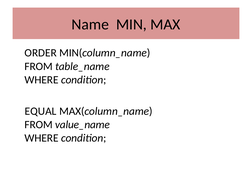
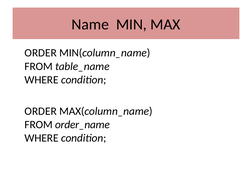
EQUAL at (41, 111): EQUAL -> ORDER
value_name: value_name -> order_name
